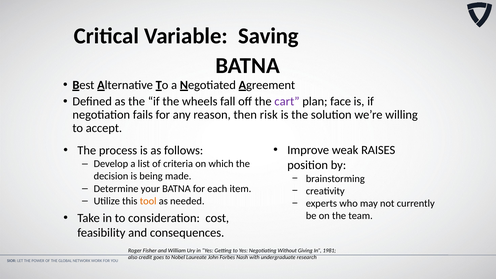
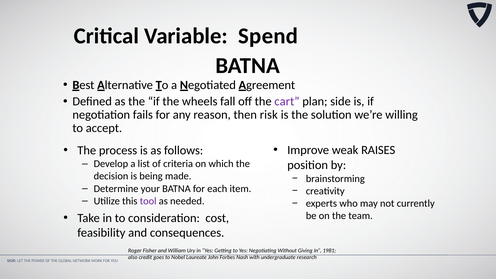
Saving: Saving -> Spend
face: face -> side
tool colour: orange -> purple
